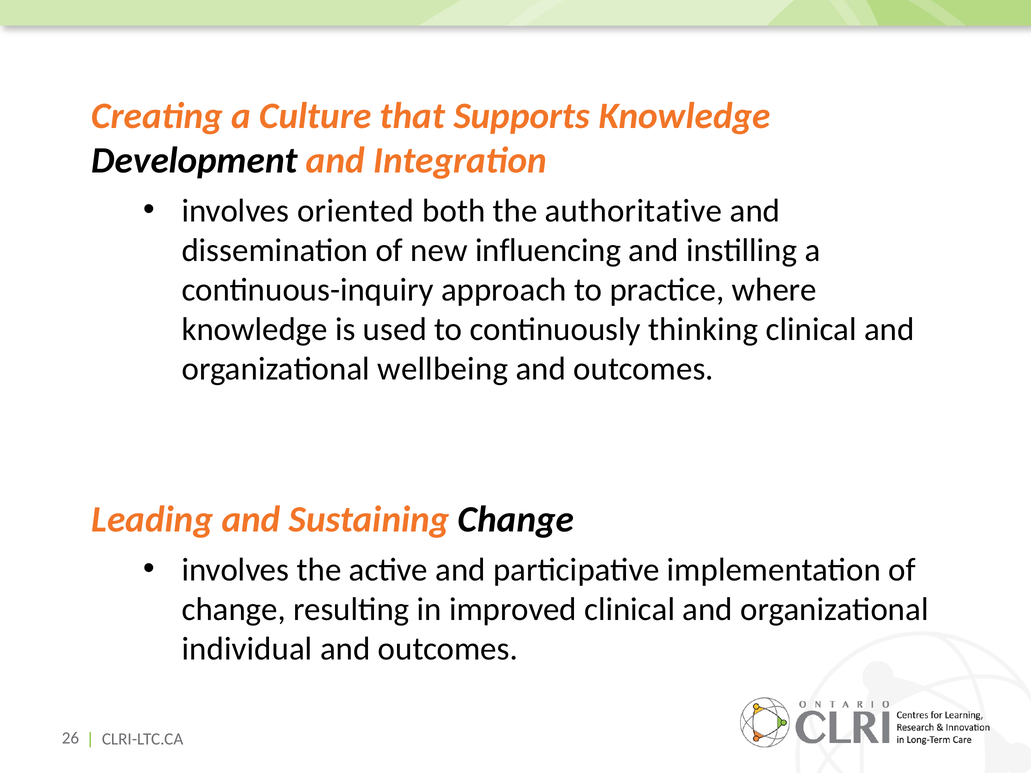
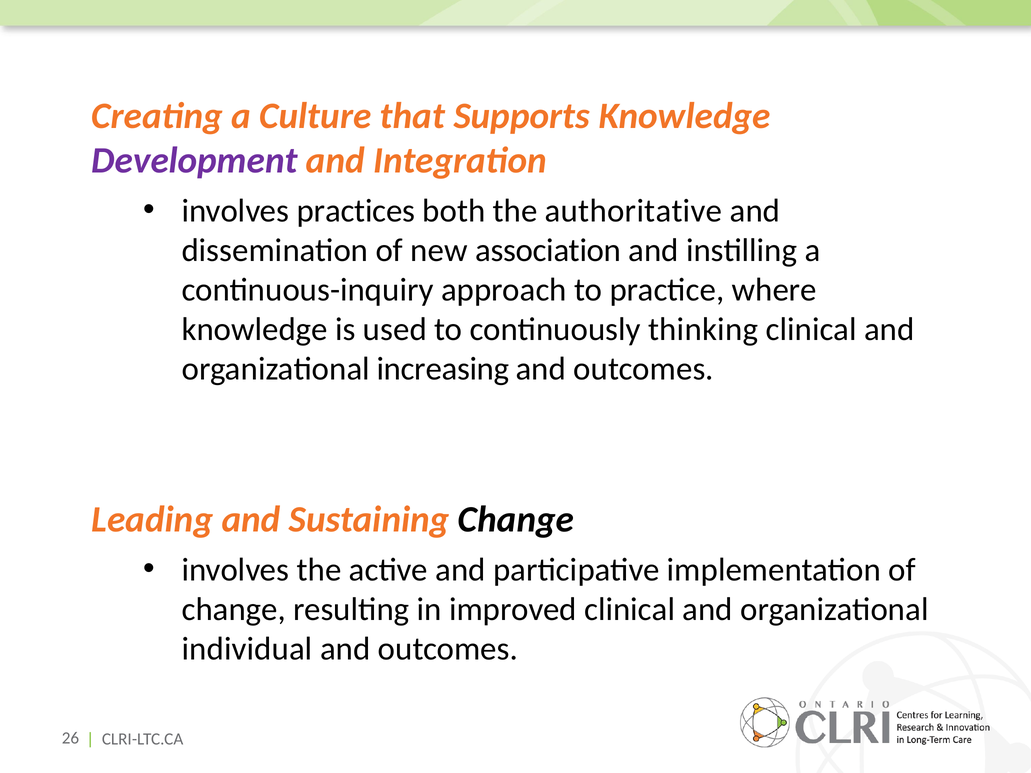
Development colour: black -> purple
oriented: oriented -> practices
influencing: influencing -> association
wellbeing: wellbeing -> increasing
